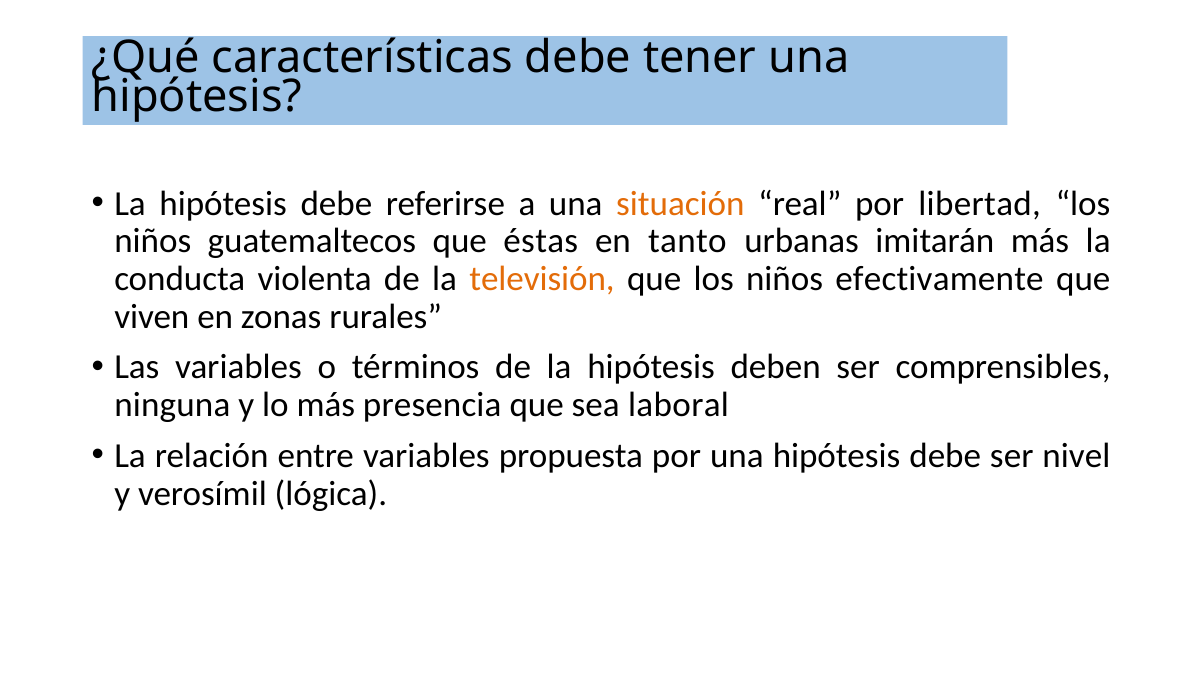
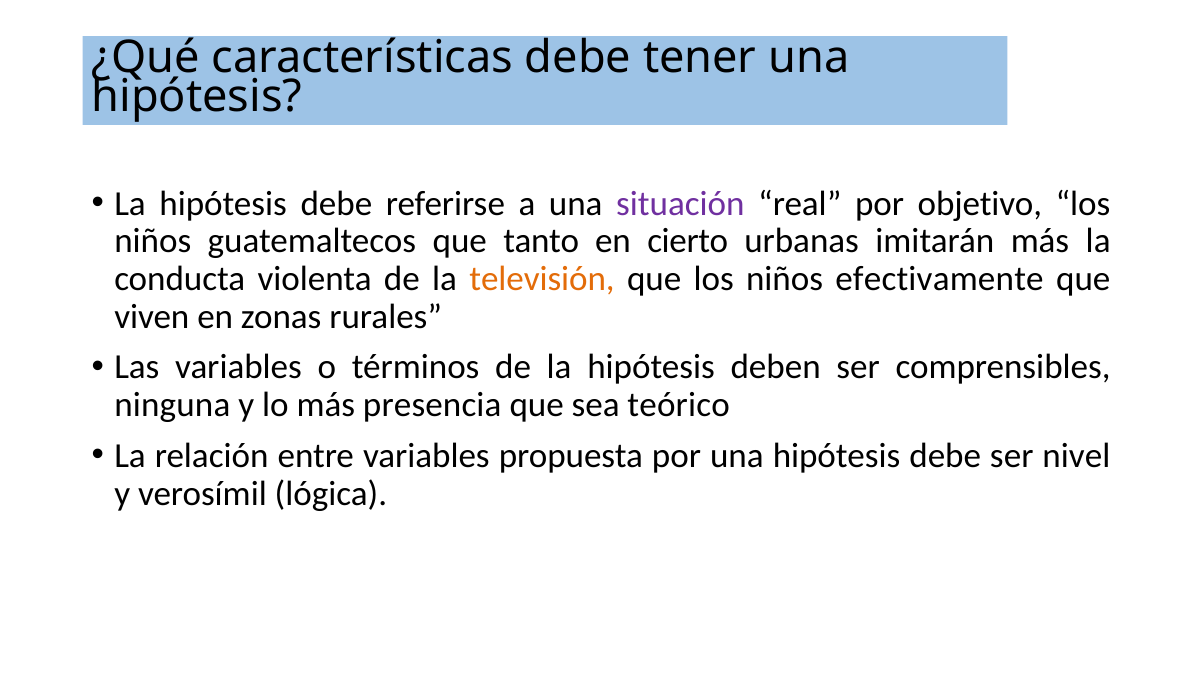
situación colour: orange -> purple
libertad: libertad -> objetivo
éstas: éstas -> tanto
tanto: tanto -> cierto
laboral: laboral -> teórico
